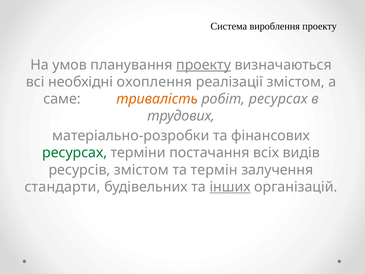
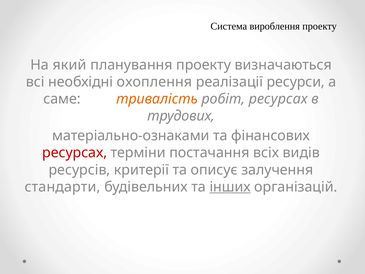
умов: умов -> який
проекту at (204, 65) underline: present -> none
реалізації змістом: змістом -> ресурси
матеріально-розробки: матеріально-розробки -> матеріально-ознаками
ресурсах at (75, 153) colour: green -> red
ресурсів змістом: змістом -> критерії
термін: термін -> описує
